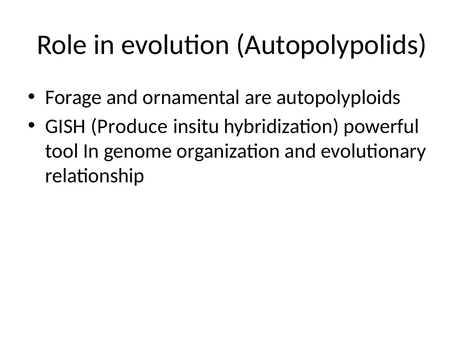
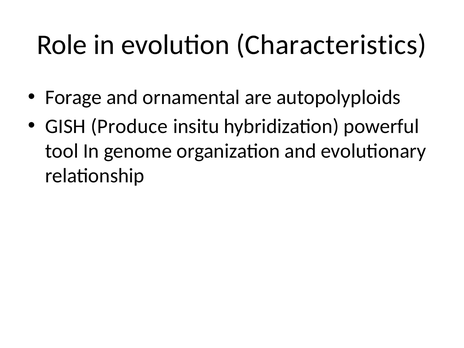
Autopolypolids: Autopolypolids -> Characteristics
